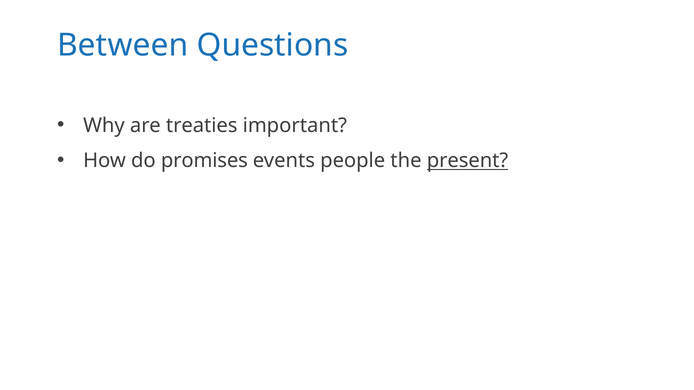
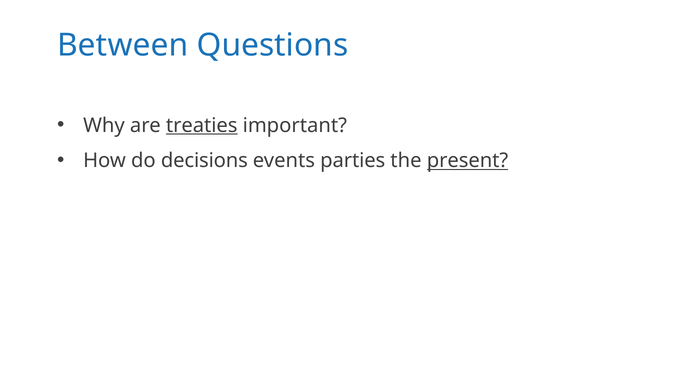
treaties underline: none -> present
promises: promises -> decisions
people: people -> parties
